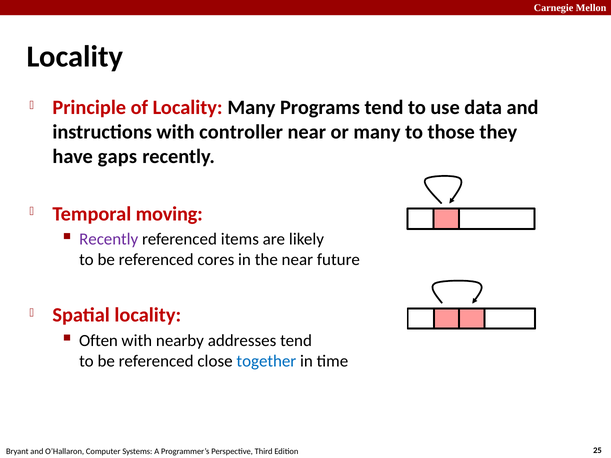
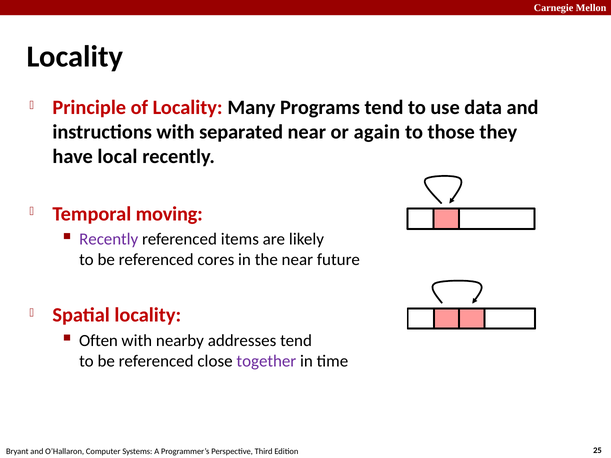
controller: controller -> separated
or many: many -> again
gaps: gaps -> local
together colour: blue -> purple
